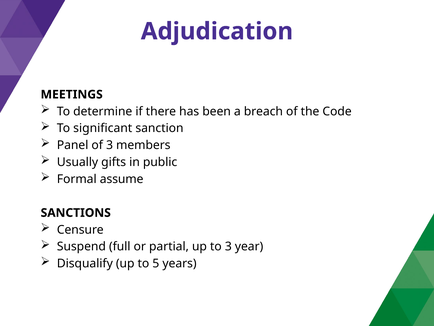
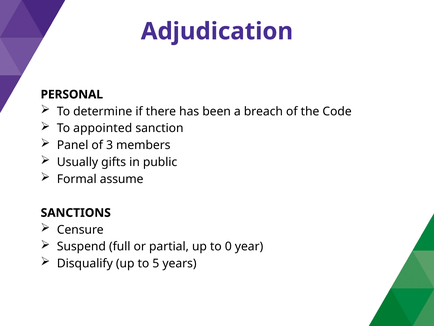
MEETINGS: MEETINGS -> PERSONAL
significant: significant -> appointed
to 3: 3 -> 0
